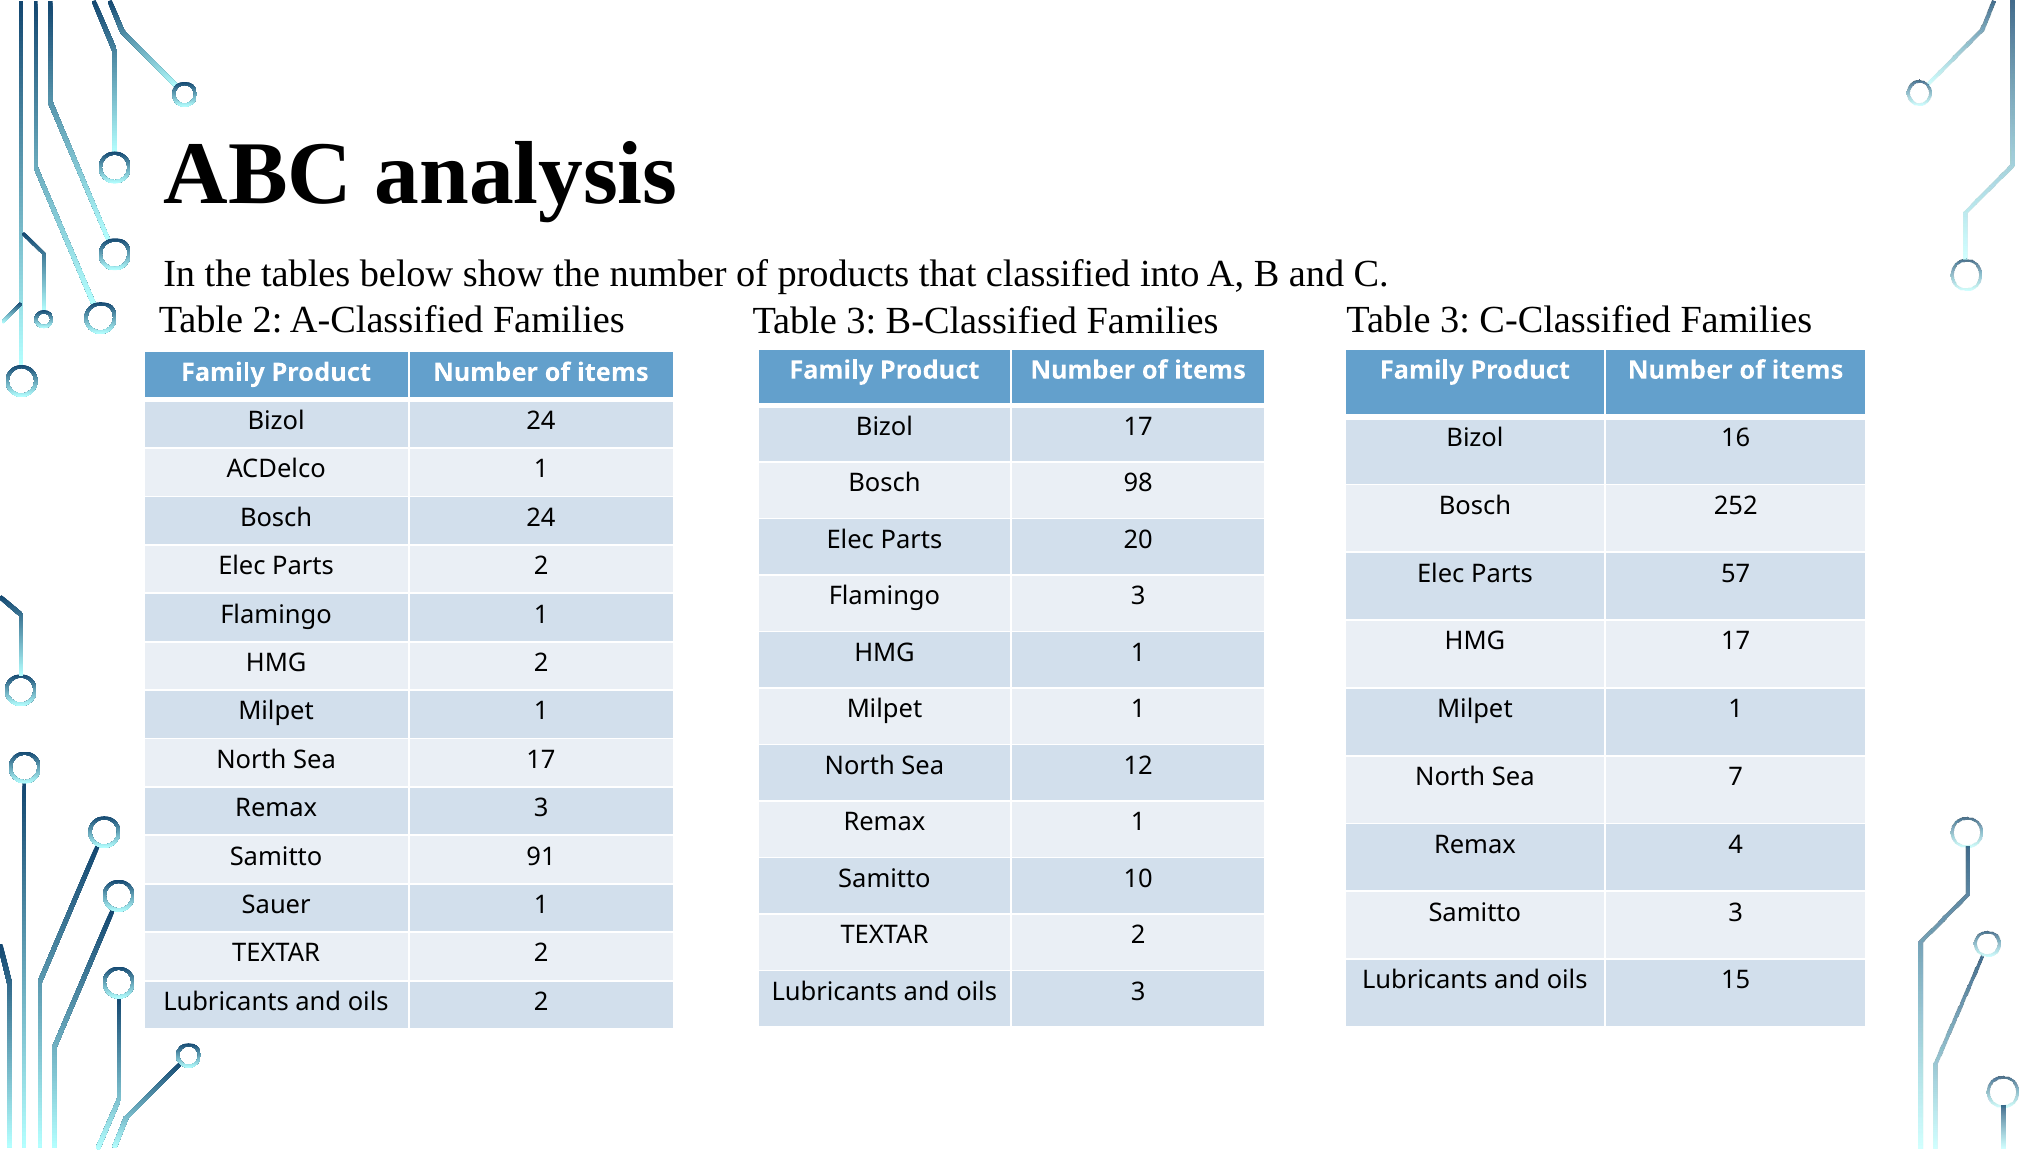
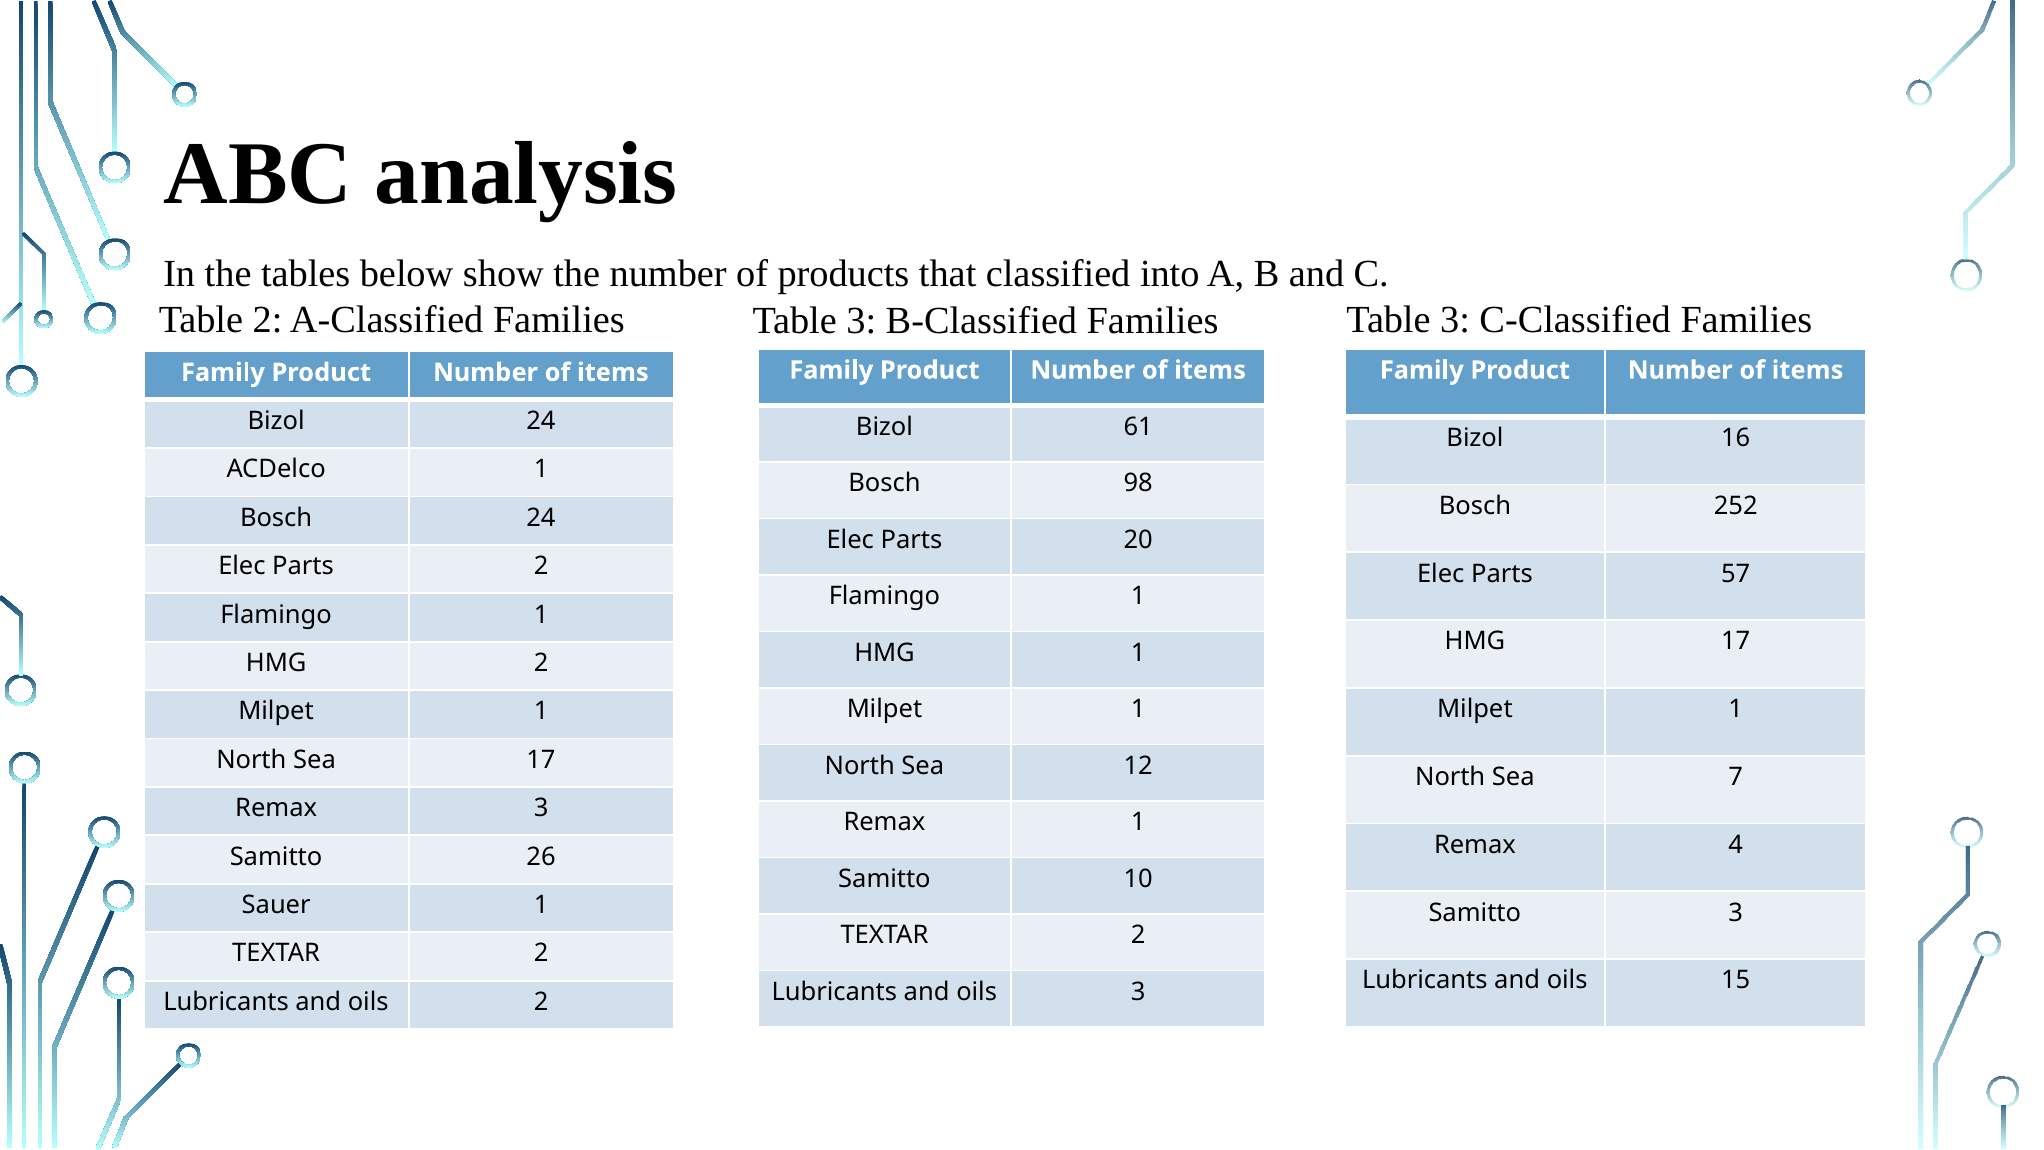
Bizol 17: 17 -> 61
3 at (1138, 596): 3 -> 1
91: 91 -> 26
